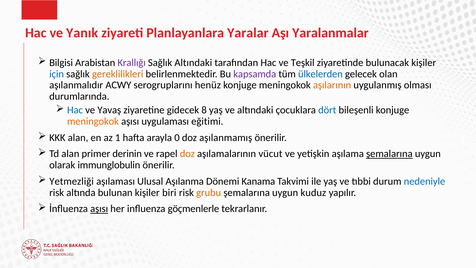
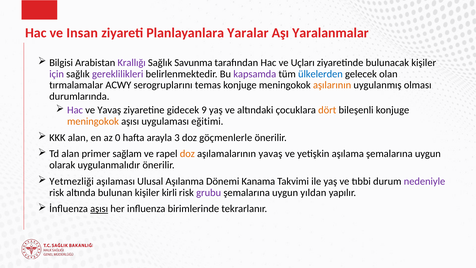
Yanık: Yanık -> Insan
Sağlık Altındaki: Altındaki -> Savunma
Teşkil: Teşkil -> Uçları
için colour: blue -> purple
gereklilikleri colour: orange -> purple
aşılanmalıdır: aşılanmalıdır -> tırmalamalar
henüz: henüz -> temas
Hac at (75, 110) colour: blue -> purple
8: 8 -> 9
dört colour: blue -> orange
1: 1 -> 0
0: 0 -> 3
aşılanmamış: aşılanmamış -> göçmenlerle
derinin: derinin -> sağlam
aşılamalarının vücut: vücut -> yavaş
şemalarına at (389, 154) underline: present -> none
immunglobulin: immunglobulin -> uygulanmalıdır
nedeniyle colour: blue -> purple
biri: biri -> kirli
grubu colour: orange -> purple
kuduz: kuduz -> yıldan
göçmenlerle: göçmenlerle -> birimlerinde
